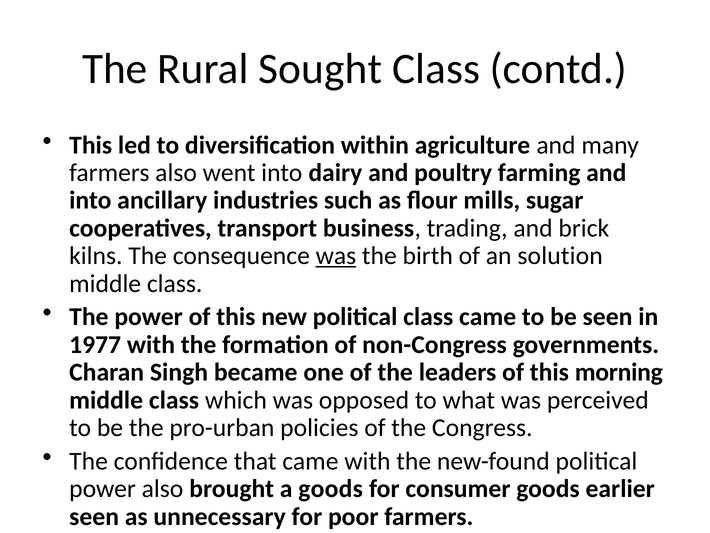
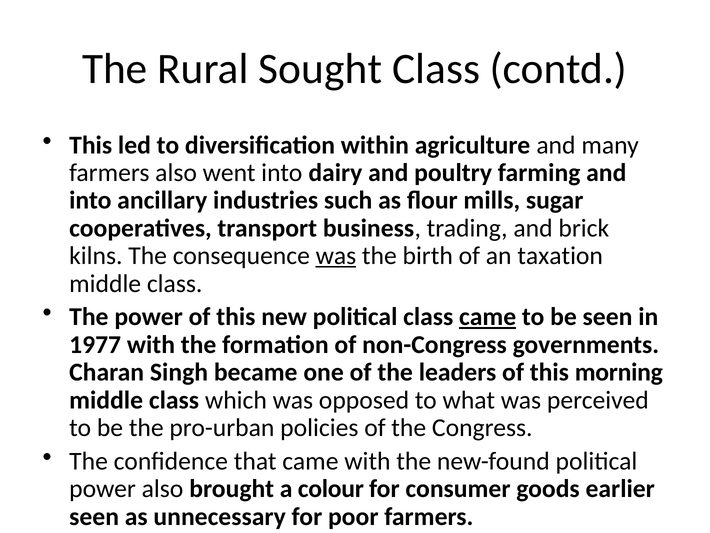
solution: solution -> taxation
came at (488, 317) underline: none -> present
a goods: goods -> colour
